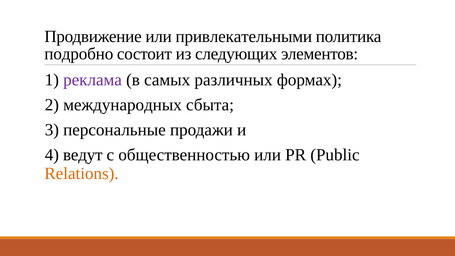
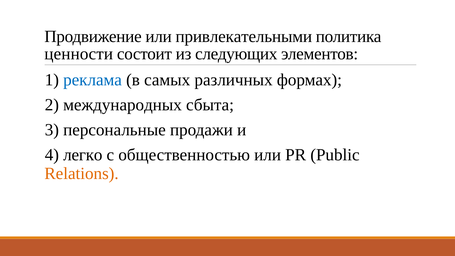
подробно: подробно -> ценности
реклама colour: purple -> blue
ведут: ведут -> легко
